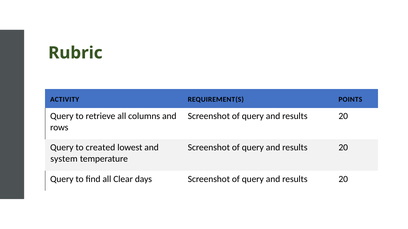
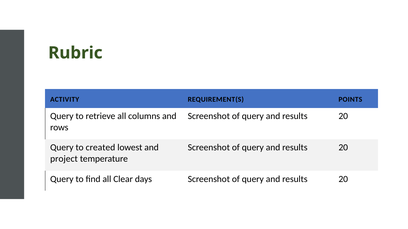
system: system -> project
